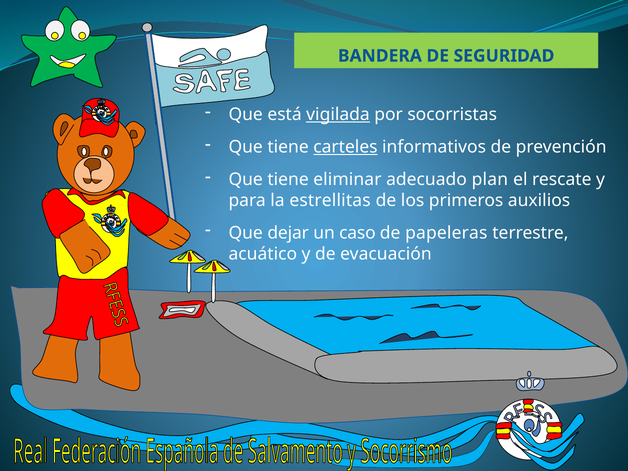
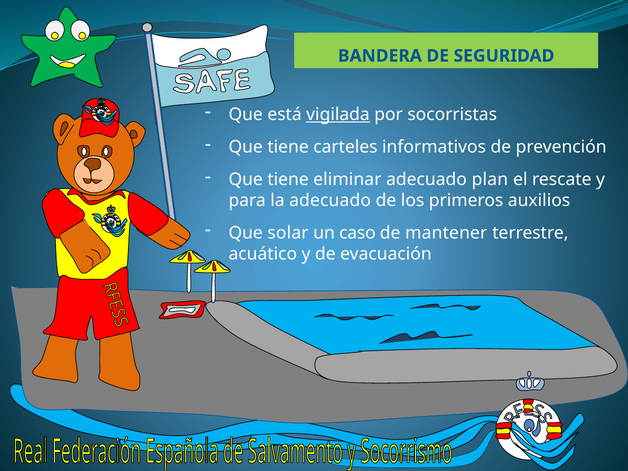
carteles underline: present -> none
la estrellitas: estrellitas -> adecuado
dejar: dejar -> solar
papeleras: papeleras -> mantener
